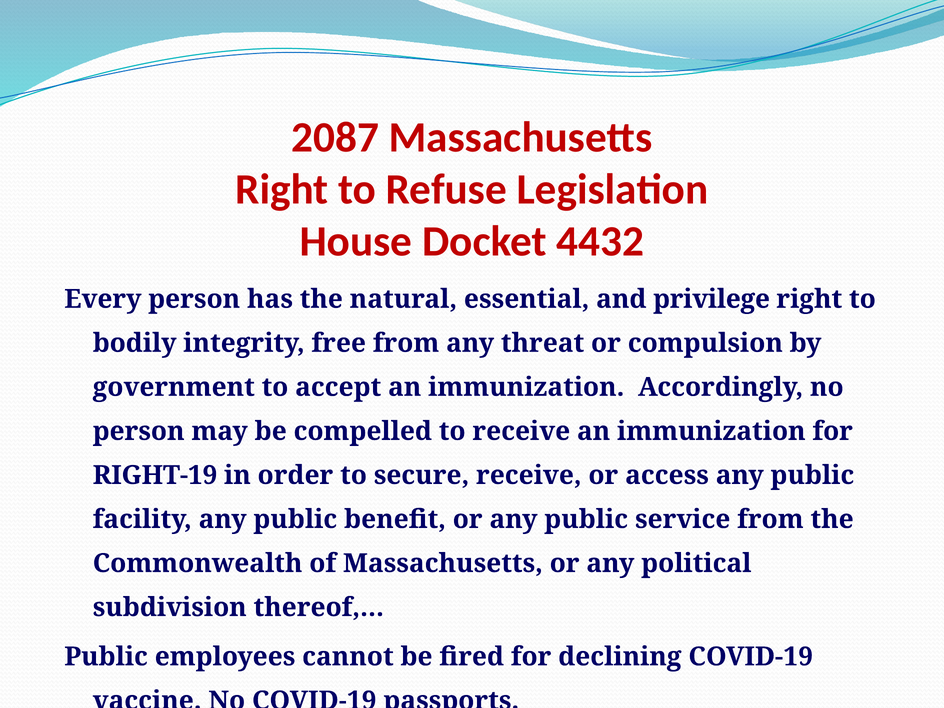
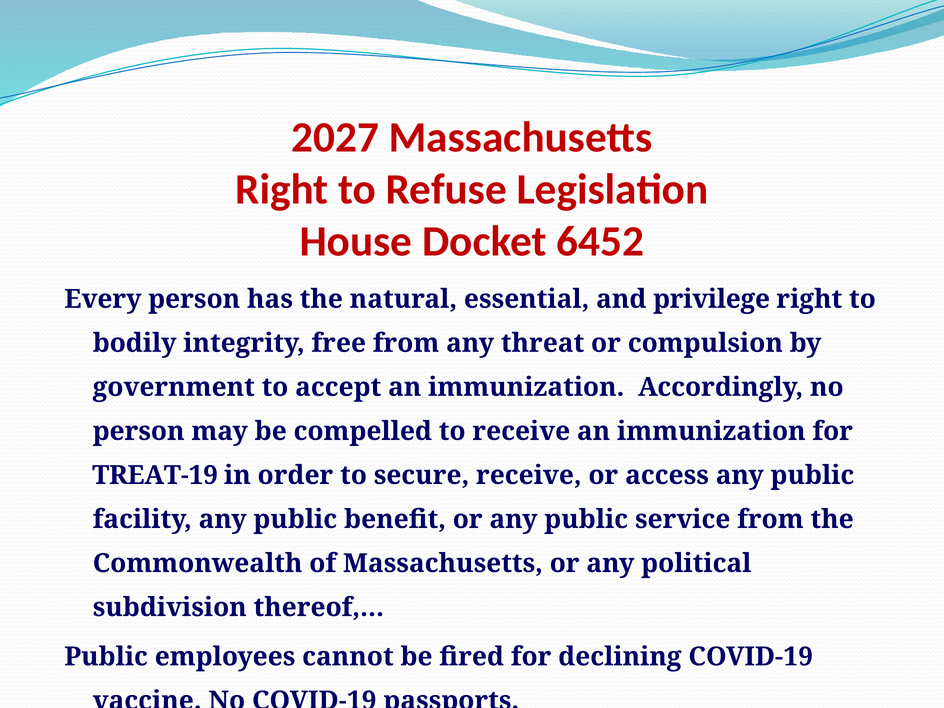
2087: 2087 -> 2027
4432: 4432 -> 6452
RIGHT-19: RIGHT-19 -> TREAT-19
